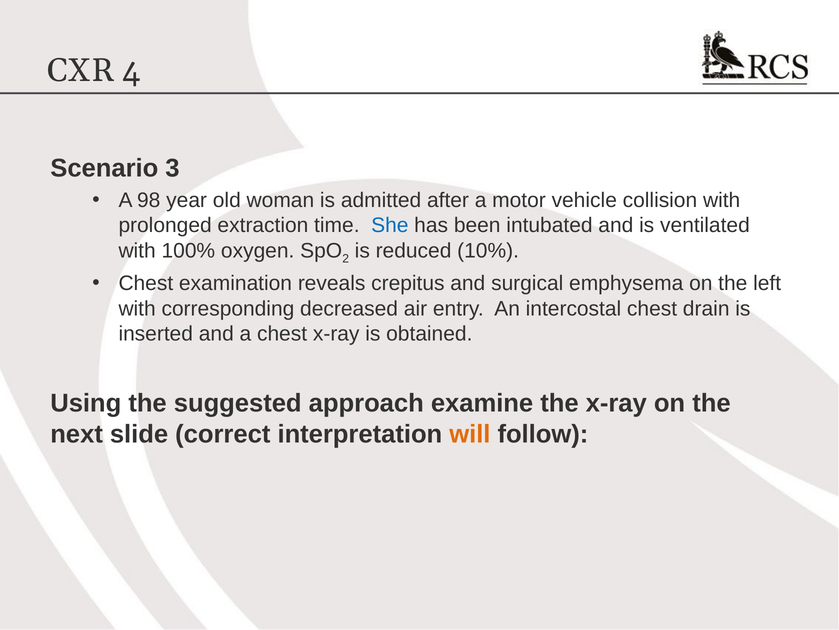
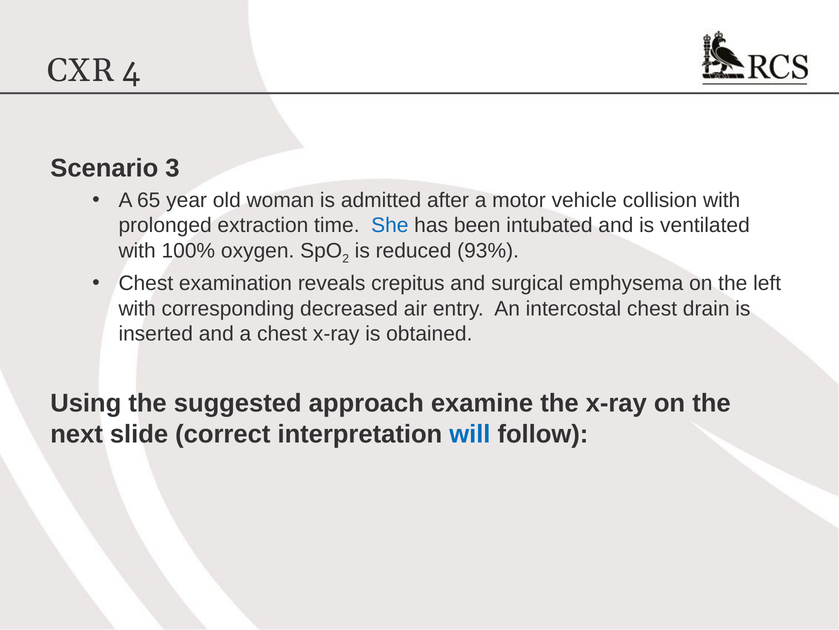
98: 98 -> 65
10%: 10% -> 93%
will colour: orange -> blue
